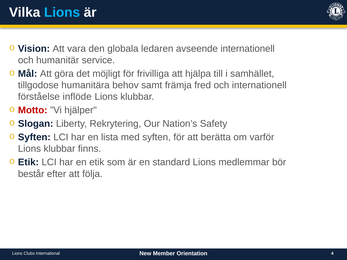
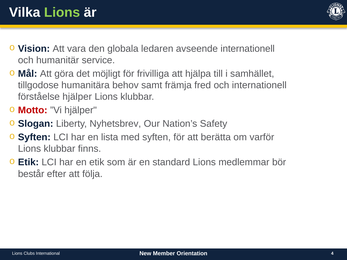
Lions at (62, 12) colour: light blue -> light green
förståelse inflöde: inflöde -> hjälper
Rekrytering: Rekrytering -> Nyhetsbrev
